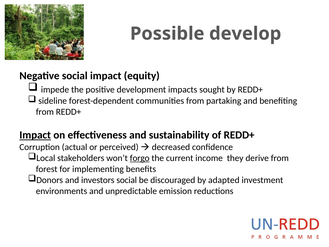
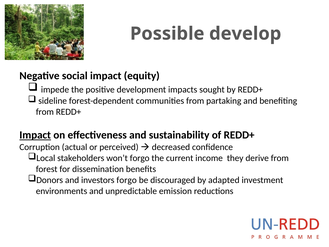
forgo at (140, 158) underline: present -> none
implementing: implementing -> dissemination
investors social: social -> forgo
